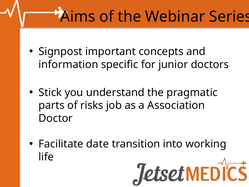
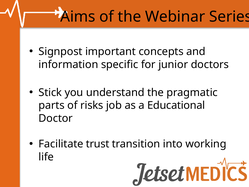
Association: Association -> Educational
date: date -> trust
